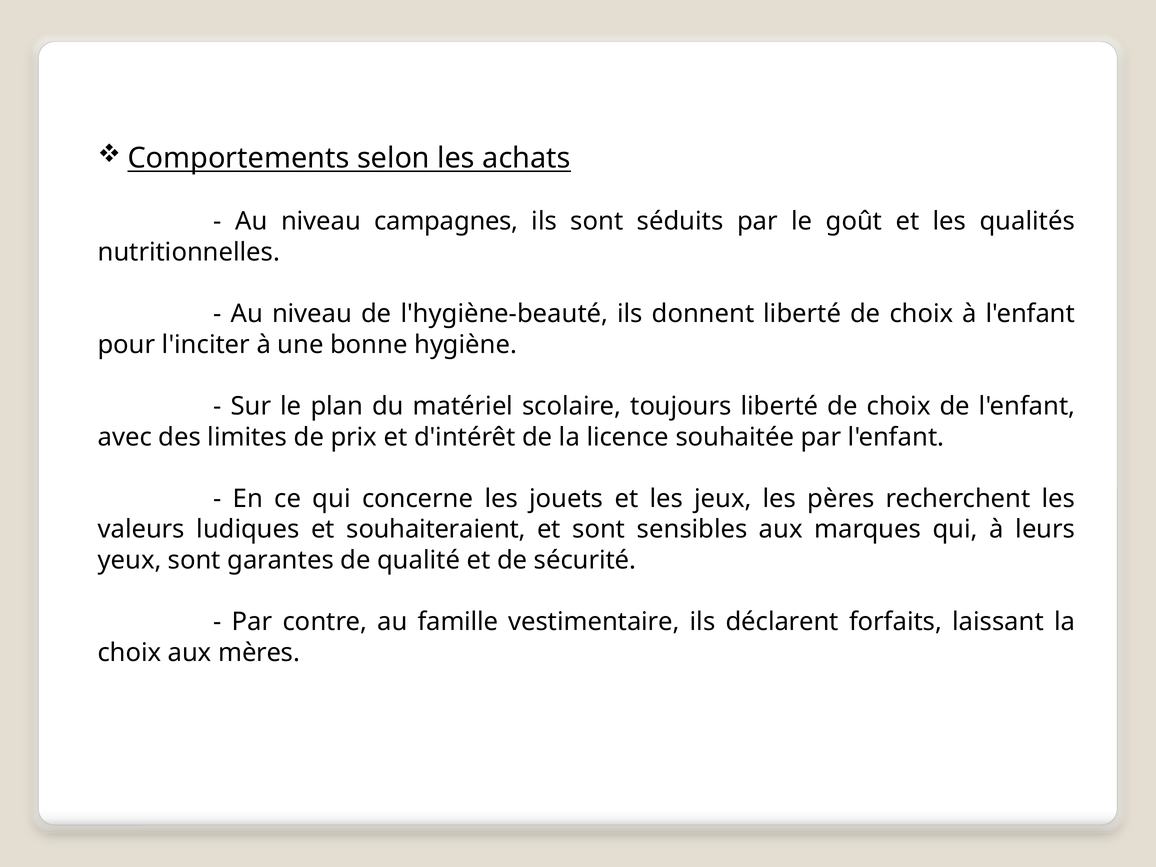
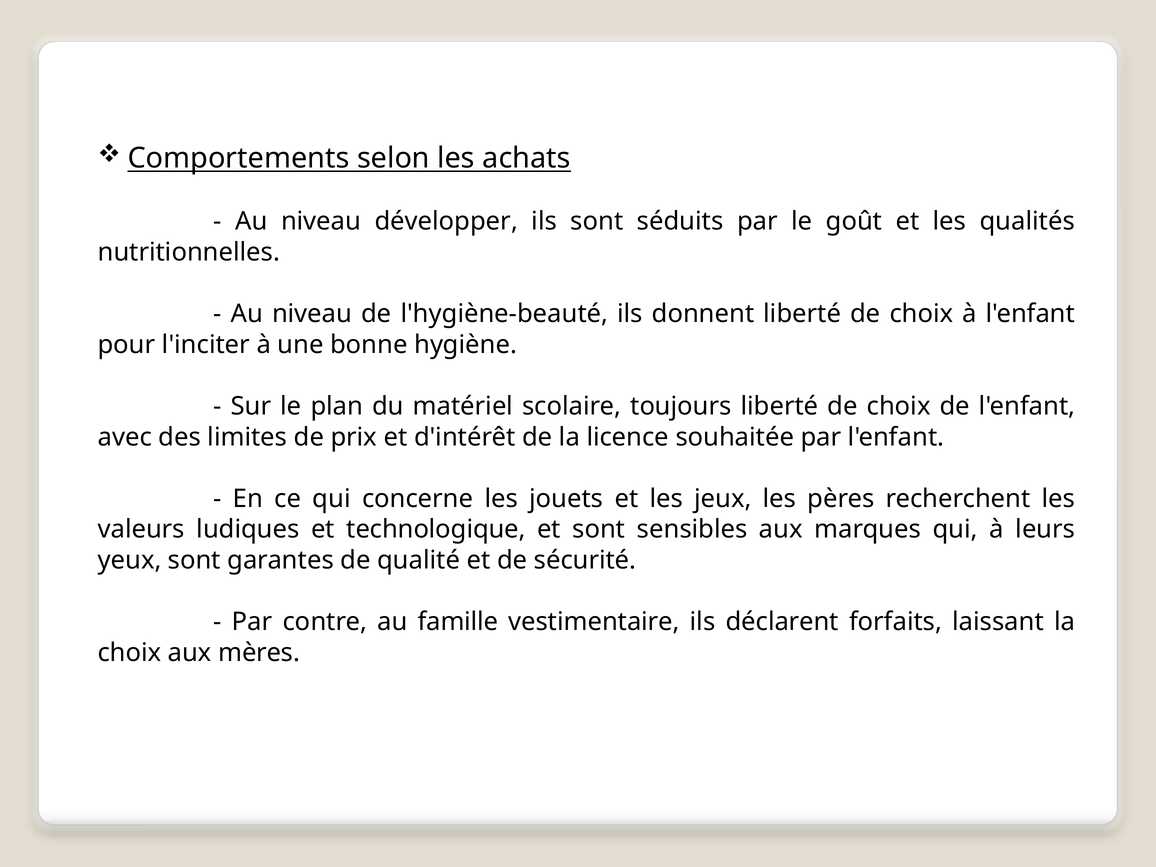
campagnes: campagnes -> développer
souhaiteraient: souhaiteraient -> technologique
